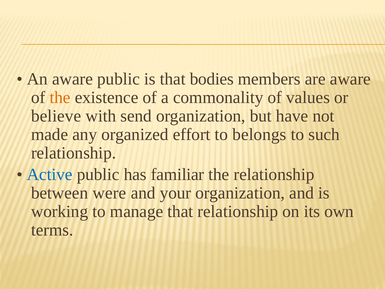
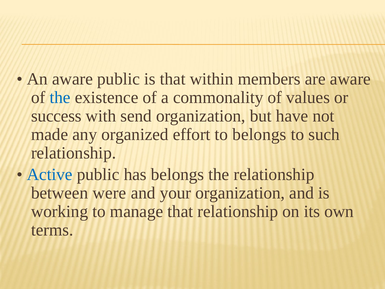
bodies: bodies -> within
the at (60, 97) colour: orange -> blue
believe: believe -> success
has familiar: familiar -> belongs
